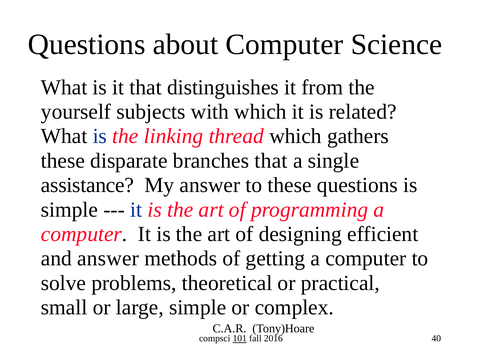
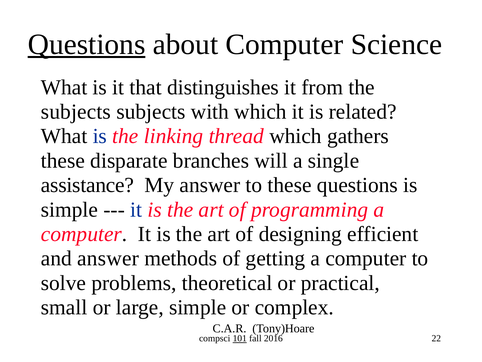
Questions at (87, 44) underline: none -> present
yourself at (76, 112): yourself -> subjects
branches that: that -> will
40: 40 -> 22
